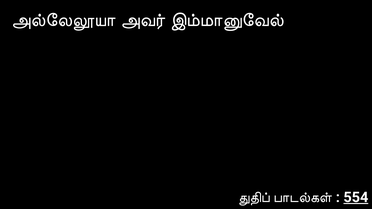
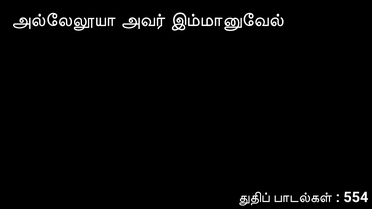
554 underline: present -> none
